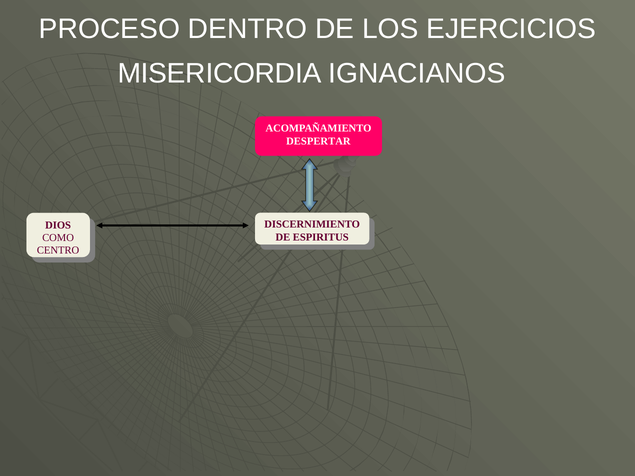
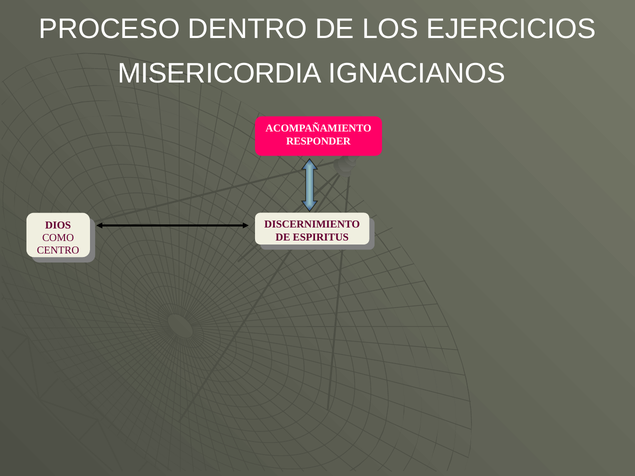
DESPERTAR: DESPERTAR -> RESPONDER
